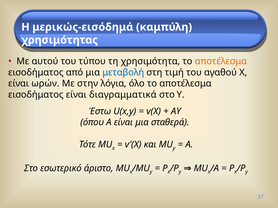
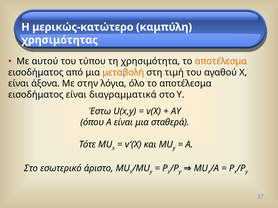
μερικώς-εισόδημά: μερικώς-εισόδημά -> μερικώς-κατώτερο
μεταβολή colour: blue -> orange
ωρών: ωρών -> άξονα
